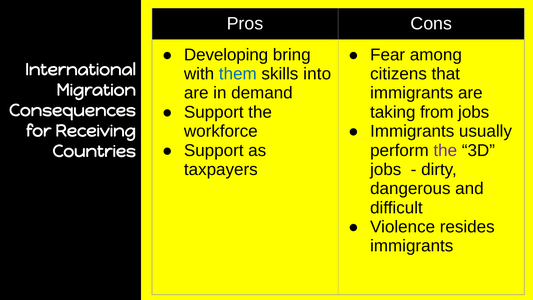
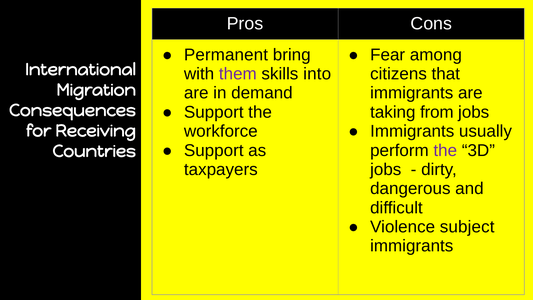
Developing: Developing -> Permanent
them colour: blue -> purple
resides: resides -> subject
